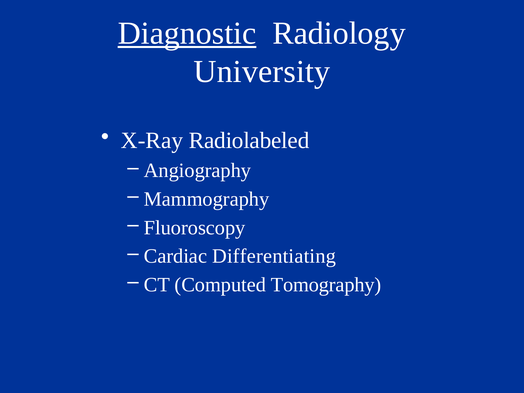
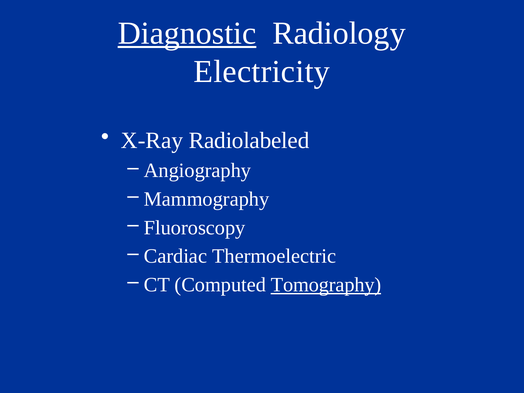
University: University -> Electricity
Differentiating: Differentiating -> Thermoelectric
Tomography underline: none -> present
